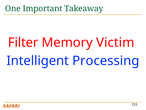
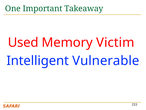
Filter: Filter -> Used
Processing: Processing -> Vulnerable
